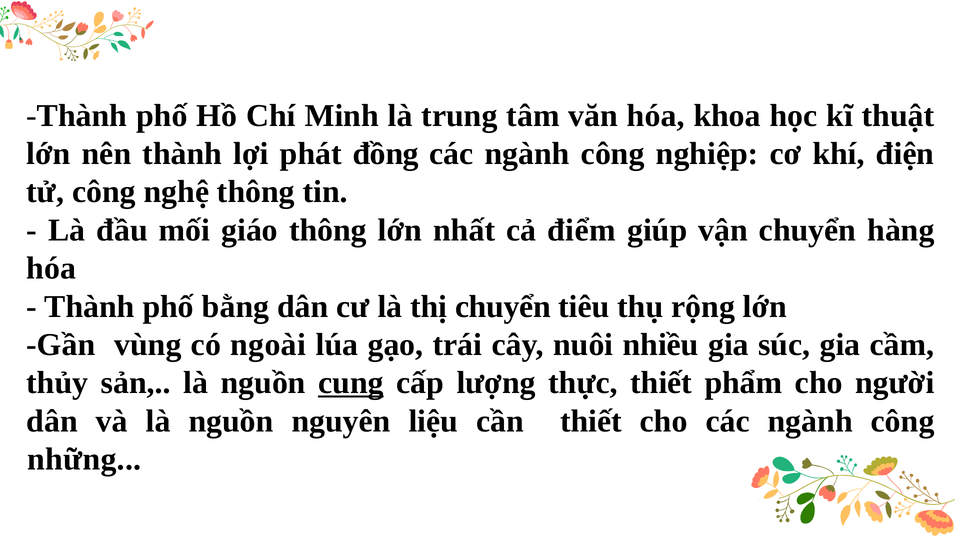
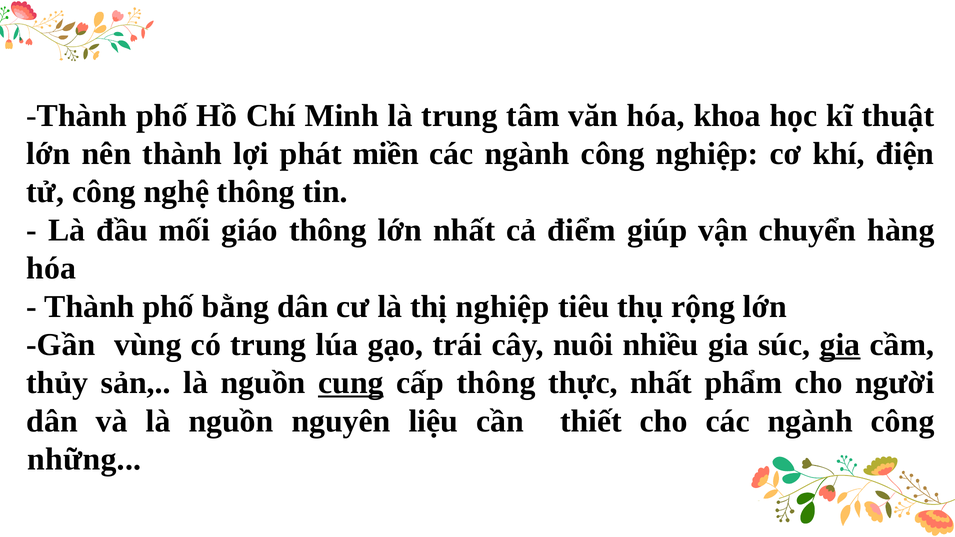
đồng: đồng -> miền
thị chuyển: chuyển -> nghiệp
có ngoài: ngoài -> trung
gia at (840, 345) underline: none -> present
cấp lượng: lượng -> thông
thực thiết: thiết -> nhất
